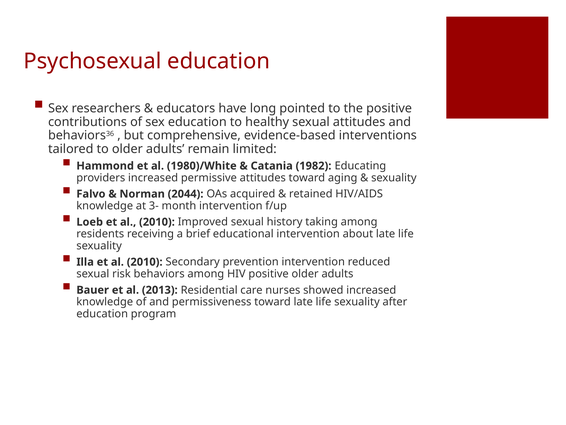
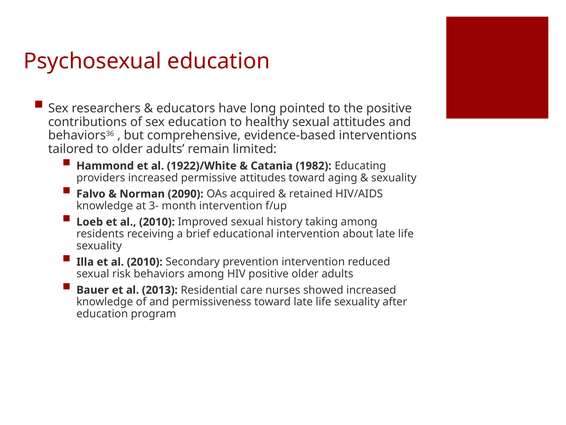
1980)/White: 1980)/White -> 1922)/White
2044: 2044 -> 2090
